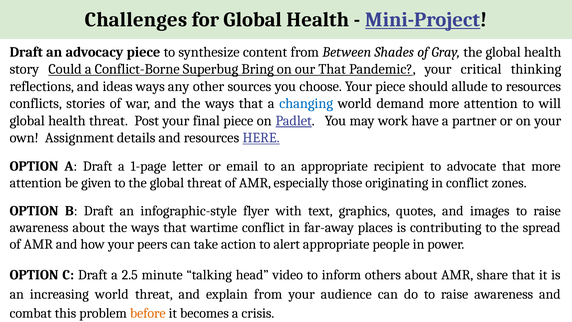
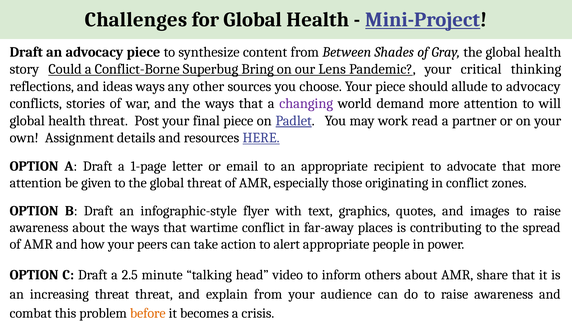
our That: That -> Lens
to resources: resources -> advocacy
changing colour: blue -> purple
have: have -> read
increasing world: world -> threat
